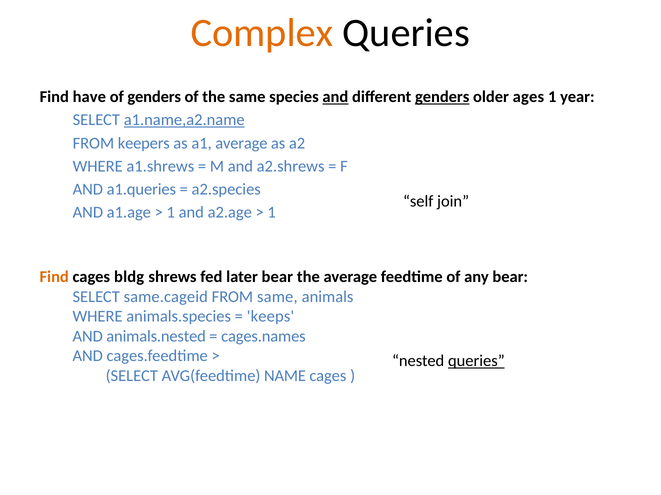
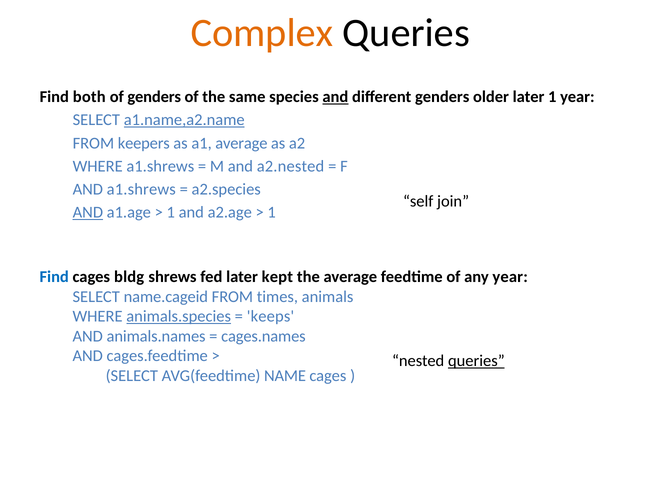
have: have -> both
genders at (442, 97) underline: present -> none
older ages: ages -> later
a2.shrews: a2.shrews -> a2.nested
AND a1.queries: a1.queries -> a1.shrews
AND at (88, 213) underline: none -> present
Find at (54, 277) colour: orange -> blue
later bear: bear -> kept
any bear: bear -> year
same.cageid: same.cageid -> name.cageid
FROM same: same -> times
animals.species underline: none -> present
animals.nested: animals.nested -> animals.names
